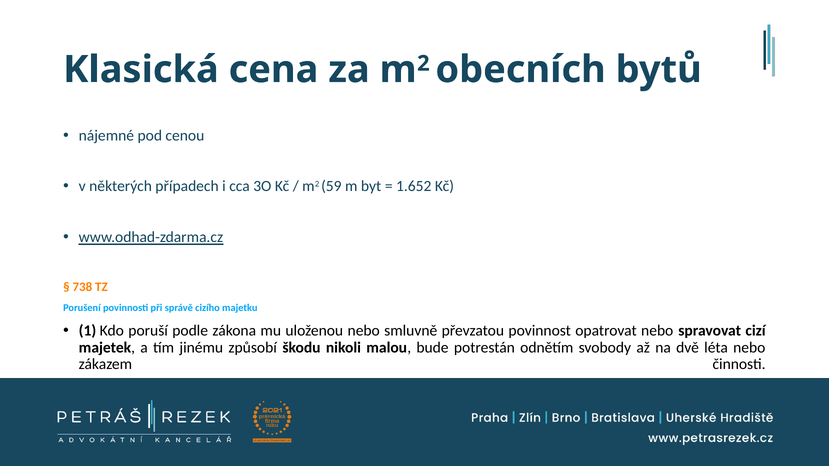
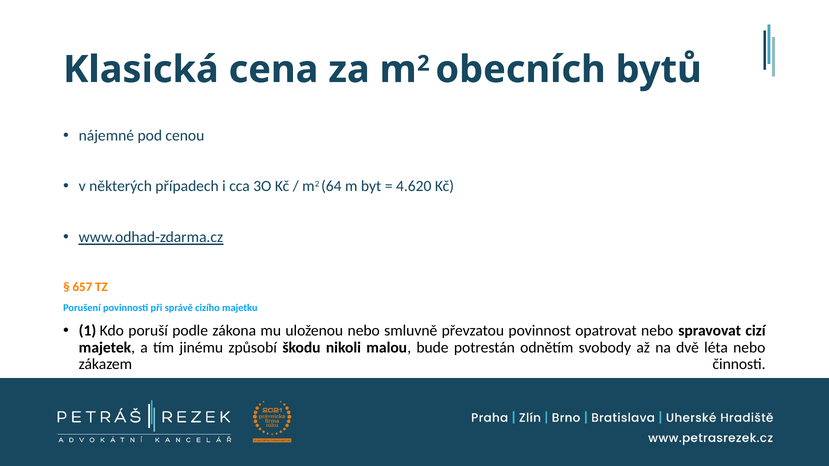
59: 59 -> 64
1.652: 1.652 -> 4.620
738: 738 -> 657
